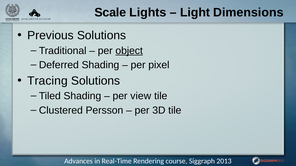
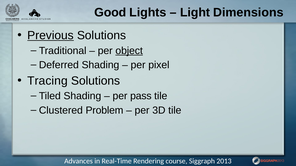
Scale: Scale -> Good
Previous underline: none -> present
view: view -> pass
Persson: Persson -> Problem
